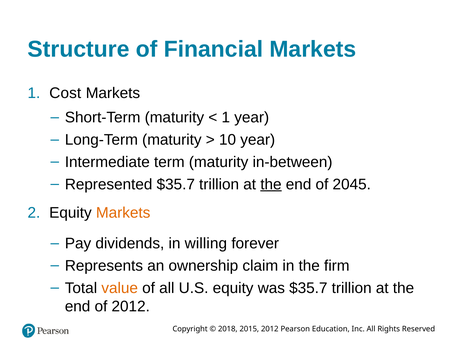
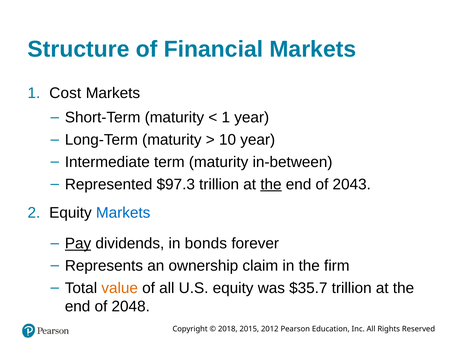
Represented $35.7: $35.7 -> $97.3
2045: 2045 -> 2043
Markets at (123, 212) colour: orange -> blue
Pay underline: none -> present
willing: willing -> bonds
of 2012: 2012 -> 2048
